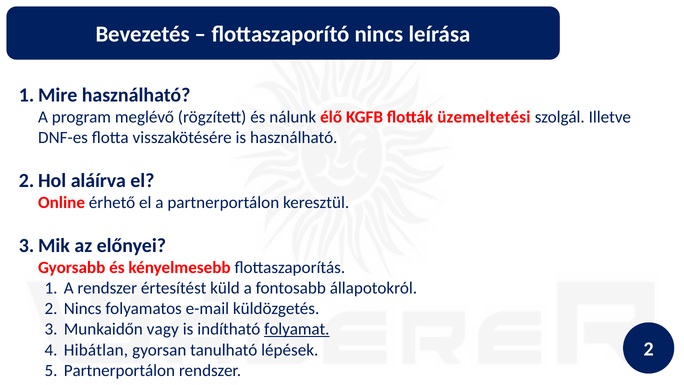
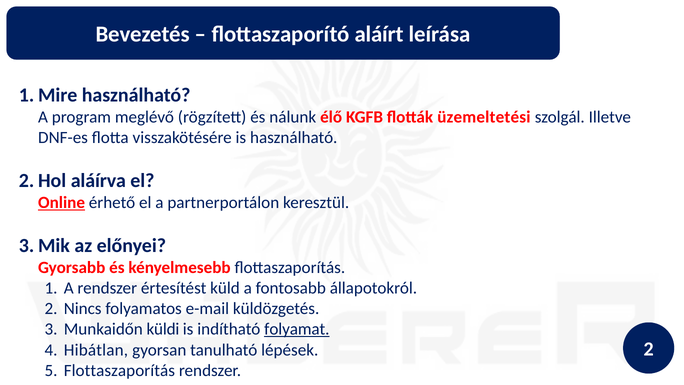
flottaszaporító nincs: nincs -> aláírt
Online underline: none -> present
vagy: vagy -> küldi
Partnerportálon at (119, 370): Partnerportálon -> Flottaszaporítás
